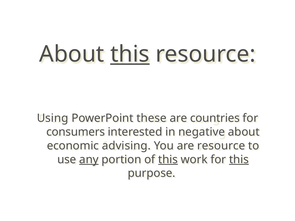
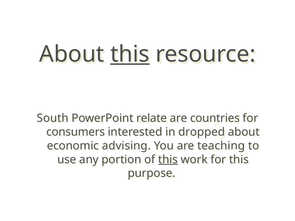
Using: Using -> South
these: these -> relate
negative: negative -> dropped
are resource: resource -> teaching
any underline: present -> none
this at (239, 160) underline: present -> none
